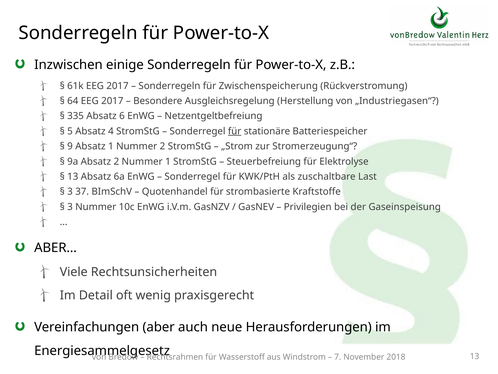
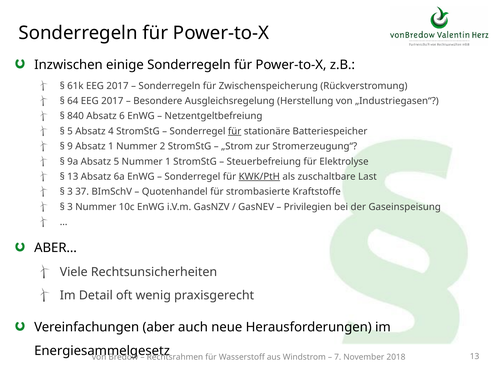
335: 335 -> 840
Absatz 2: 2 -> 5
KWK/PtH underline: none -> present
